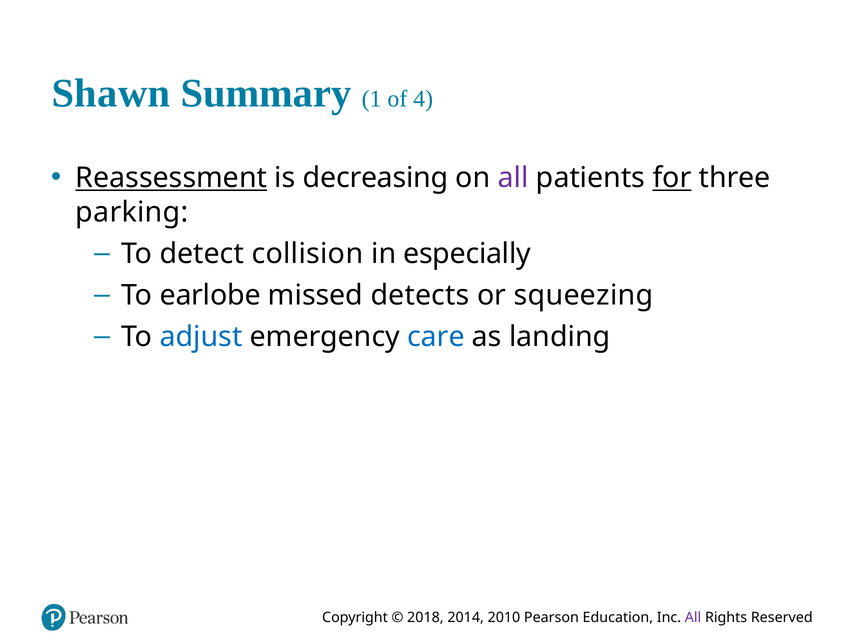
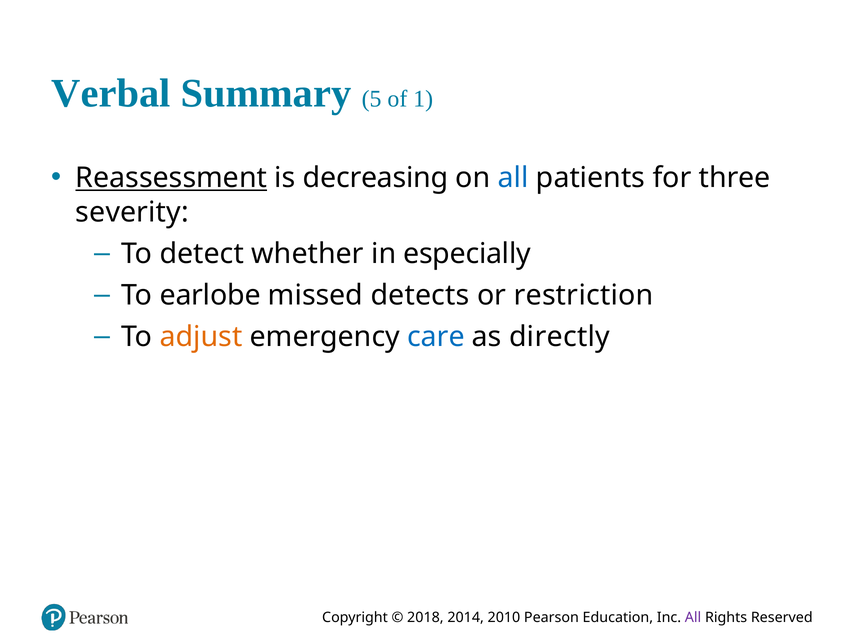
Shawn: Shawn -> Verbal
1: 1 -> 5
4: 4 -> 1
all at (513, 178) colour: purple -> blue
for underline: present -> none
parking: parking -> severity
collision: collision -> whether
squeezing: squeezing -> restriction
adjust colour: blue -> orange
landing: landing -> directly
